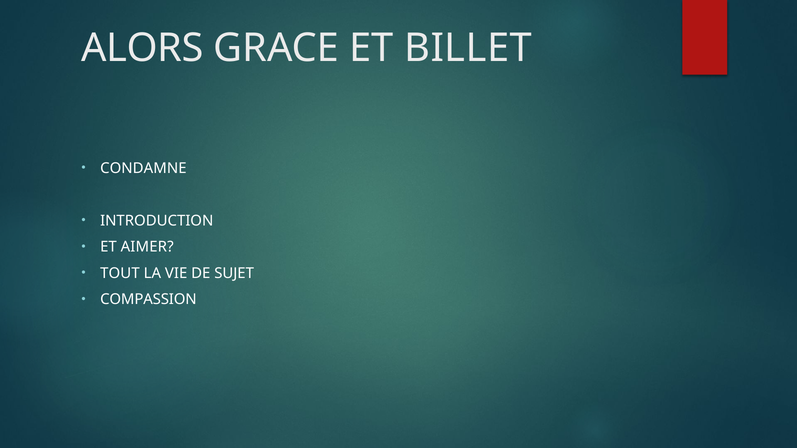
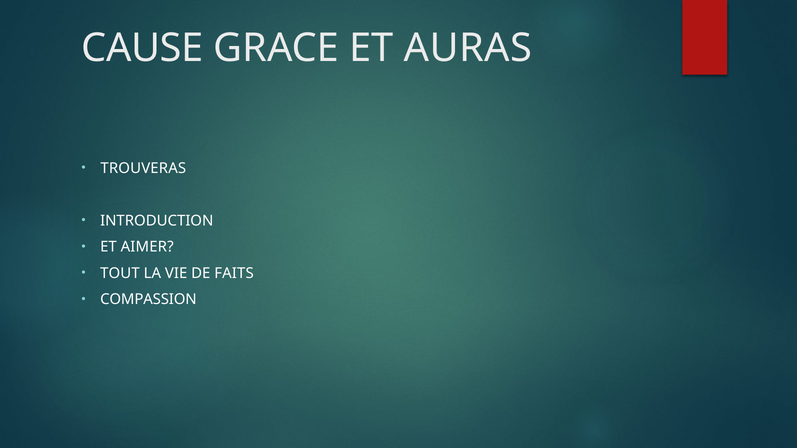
ALORS: ALORS -> CAUSE
BILLET: BILLET -> AURAS
CONDAMNE: CONDAMNE -> TROUVERAS
SUJET: SUJET -> FAITS
